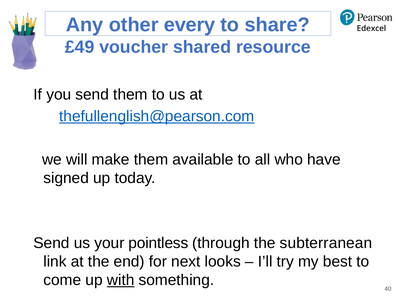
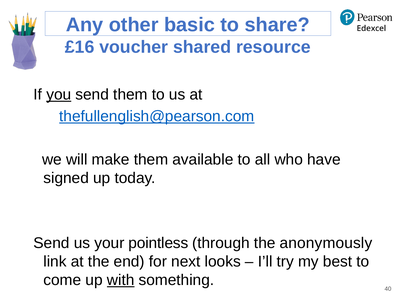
every: every -> basic
£49: £49 -> £16
you underline: none -> present
subterranean: subterranean -> anonymously
